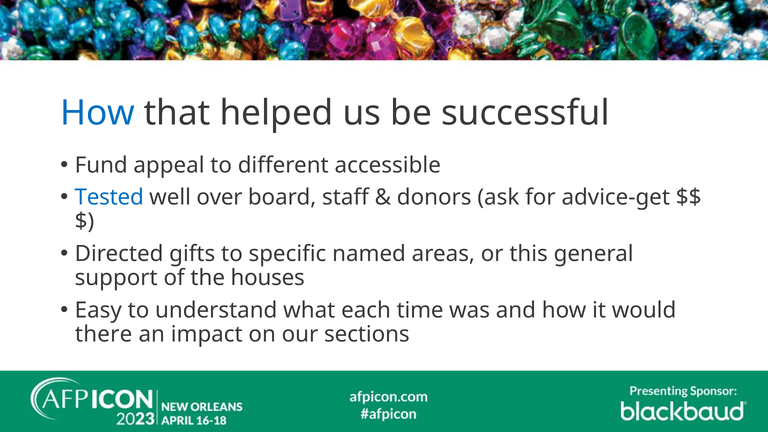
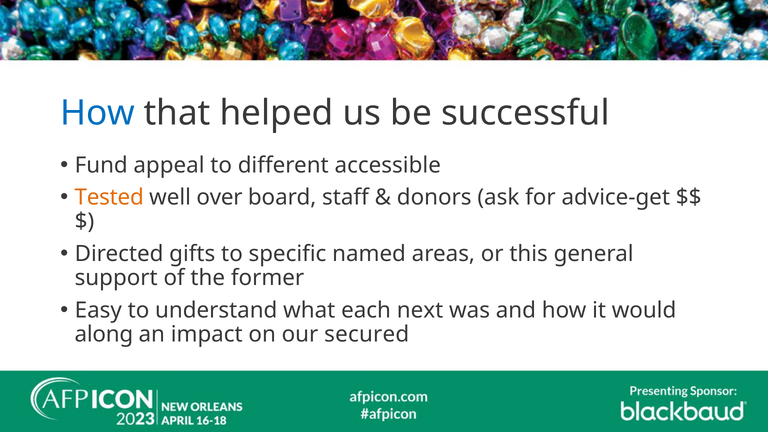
Tested colour: blue -> orange
houses: houses -> former
time: time -> next
there: there -> along
sections: sections -> secured
